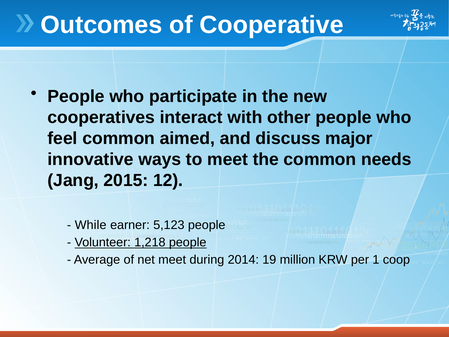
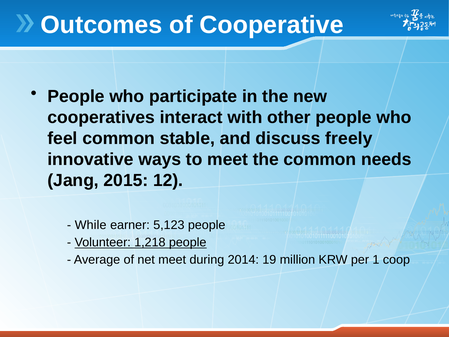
aimed: aimed -> stable
major: major -> freely
